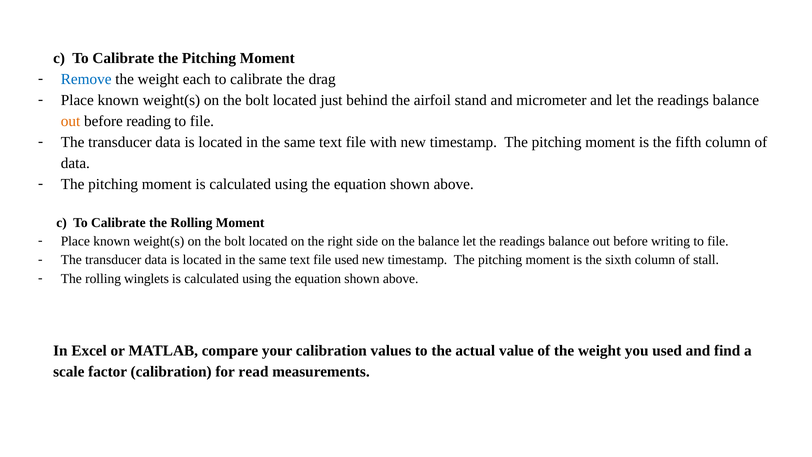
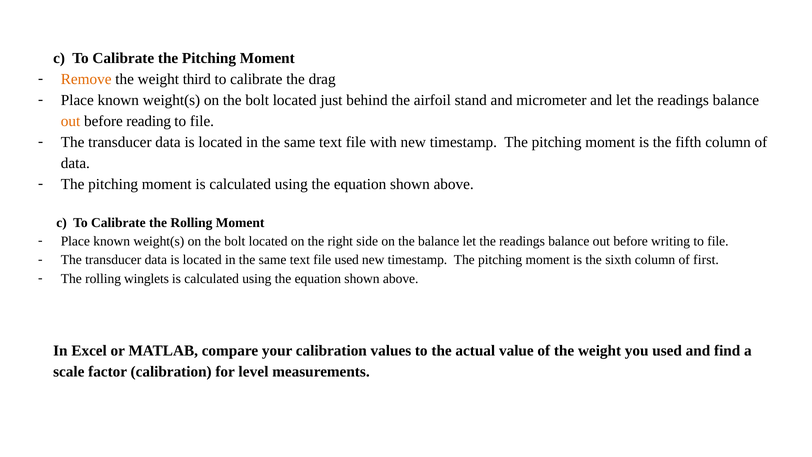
Remove colour: blue -> orange
each: each -> third
stall: stall -> first
read: read -> level
